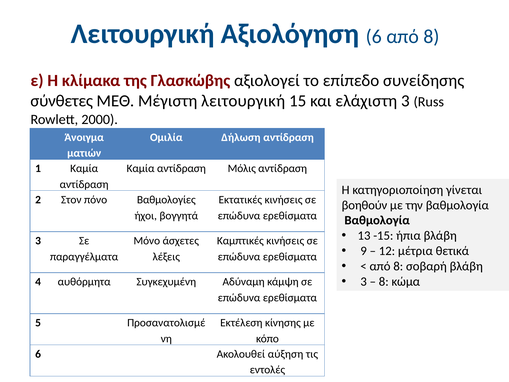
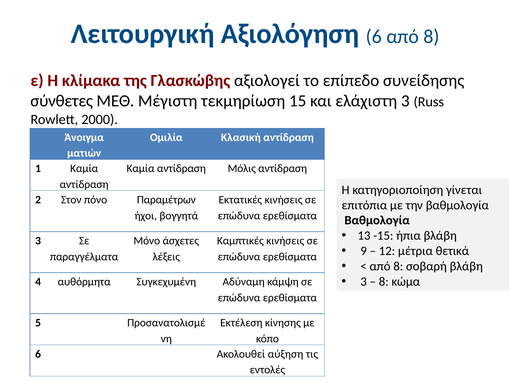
Μέγιστη λειτουργική: λειτουργική -> τεκμηρίωση
Δήλωση: Δήλωση -> Κλασική
Βαθμολογίες: Βαθμολογίες -> Παραμέτρων
βοηθούν: βοηθούν -> επιτόπια
